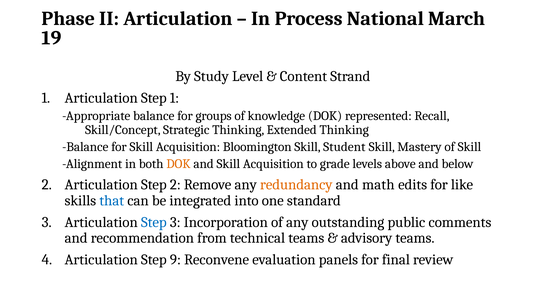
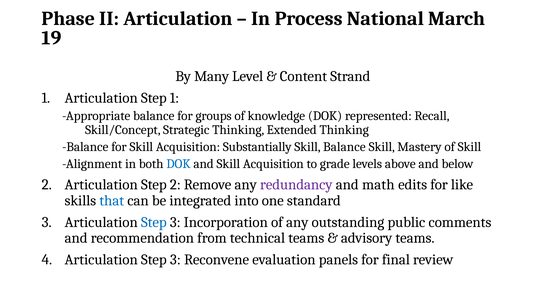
Study: Study -> Many
Bloomington: Bloomington -> Substantially
Skill Student: Student -> Balance
DOK at (178, 164) colour: orange -> blue
redundancy colour: orange -> purple
4 Articulation Step 9: 9 -> 3
